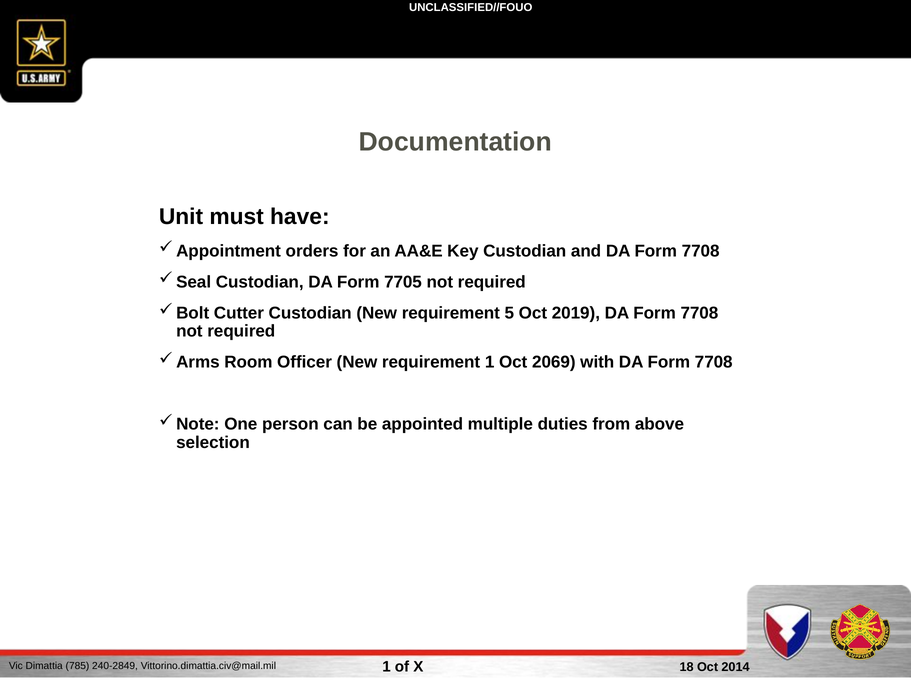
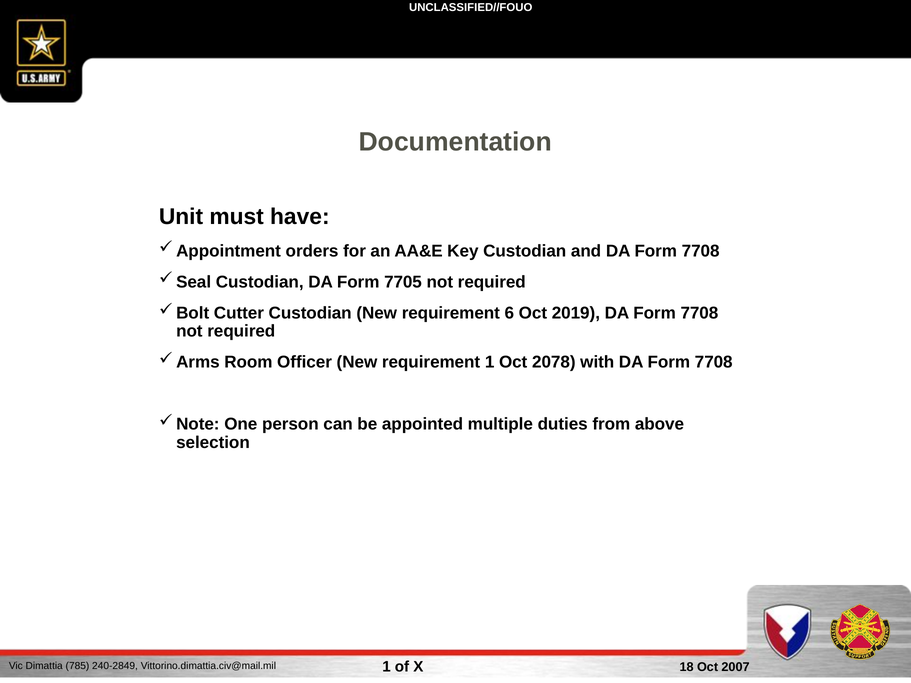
5: 5 -> 6
2069: 2069 -> 2078
2014: 2014 -> 2007
